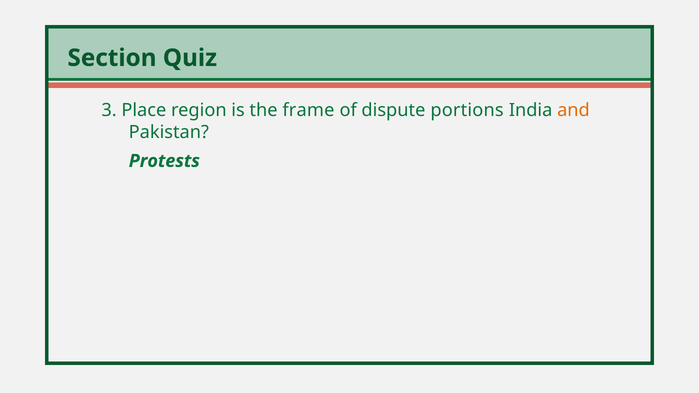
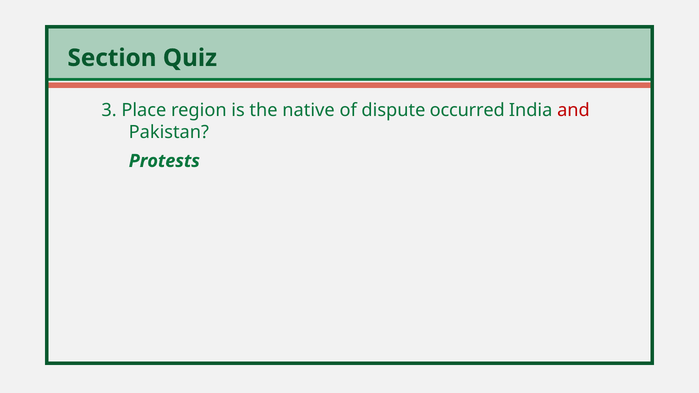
frame: frame -> native
portions: portions -> occurred
and colour: orange -> red
